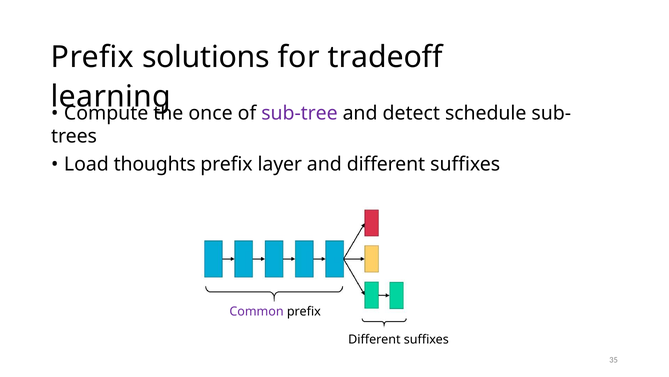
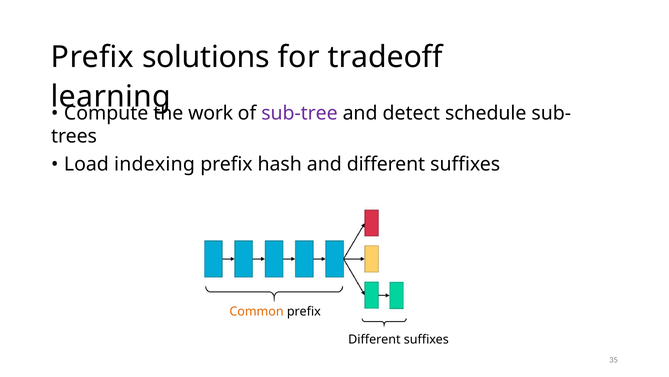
once: once -> work
thoughts: thoughts -> indexing
layer: layer -> hash
Common colour: purple -> orange
